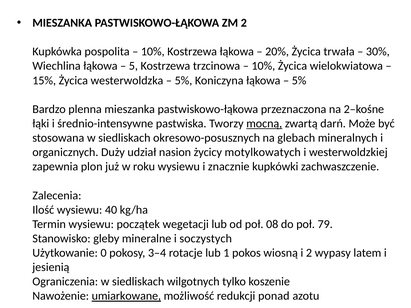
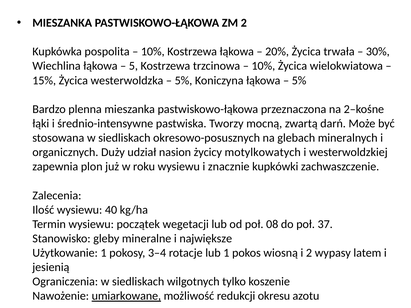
mocną underline: present -> none
79: 79 -> 37
soczystych: soczystych -> największe
Użytkowanie 0: 0 -> 1
ponad: ponad -> okresu
